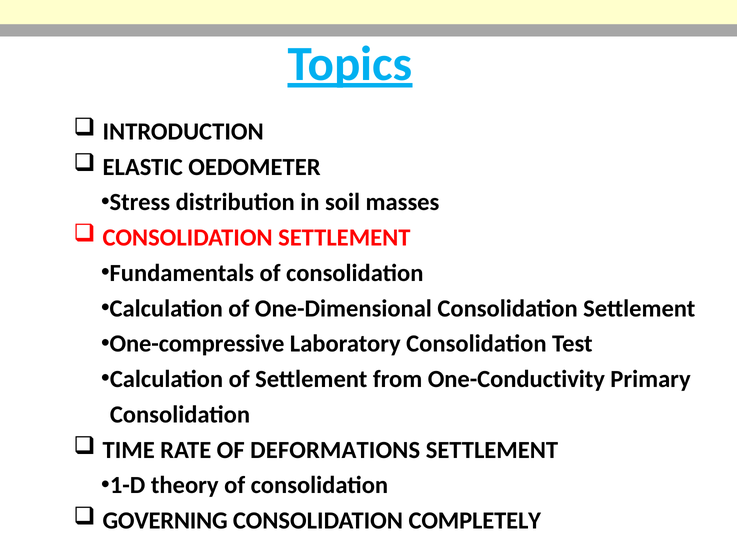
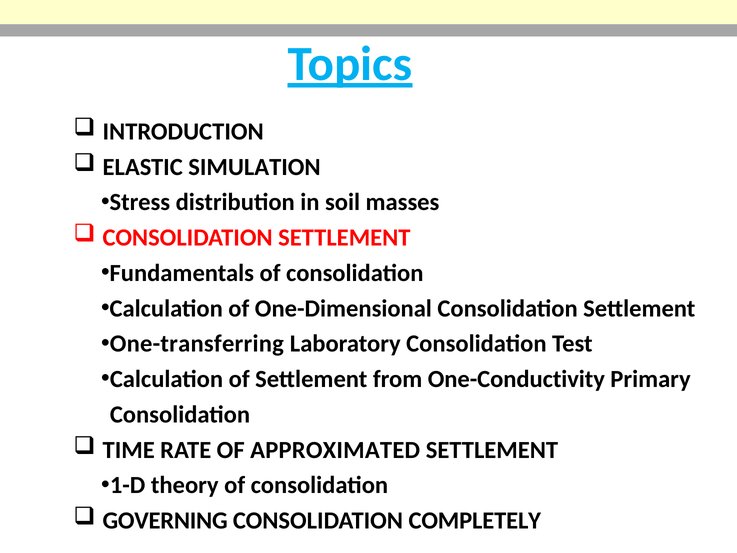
OEDOMETER: OEDOMETER -> SIMULATION
One-compressive: One-compressive -> One-transferring
DEFORMATIONS: DEFORMATIONS -> APPROXIMATED
